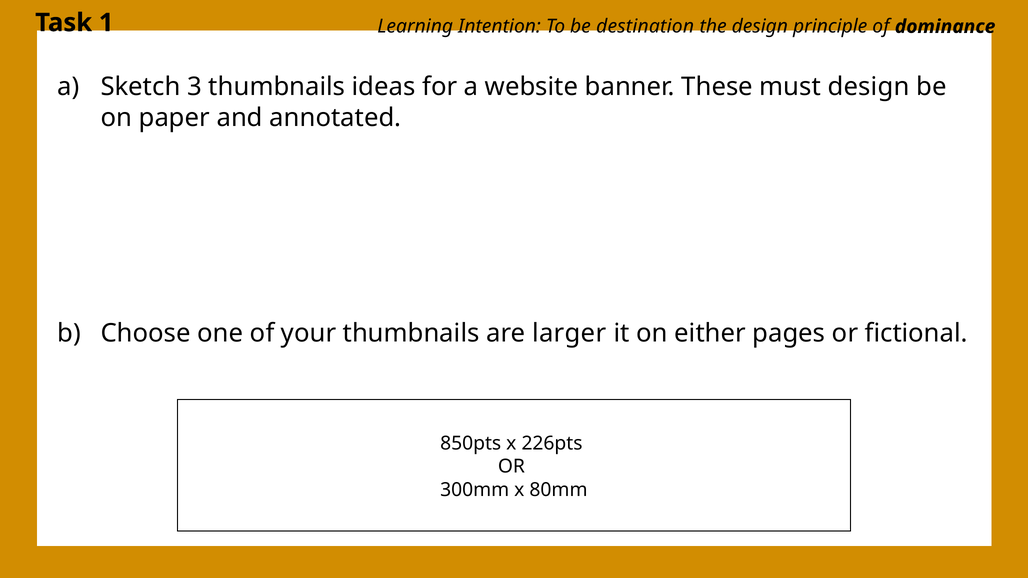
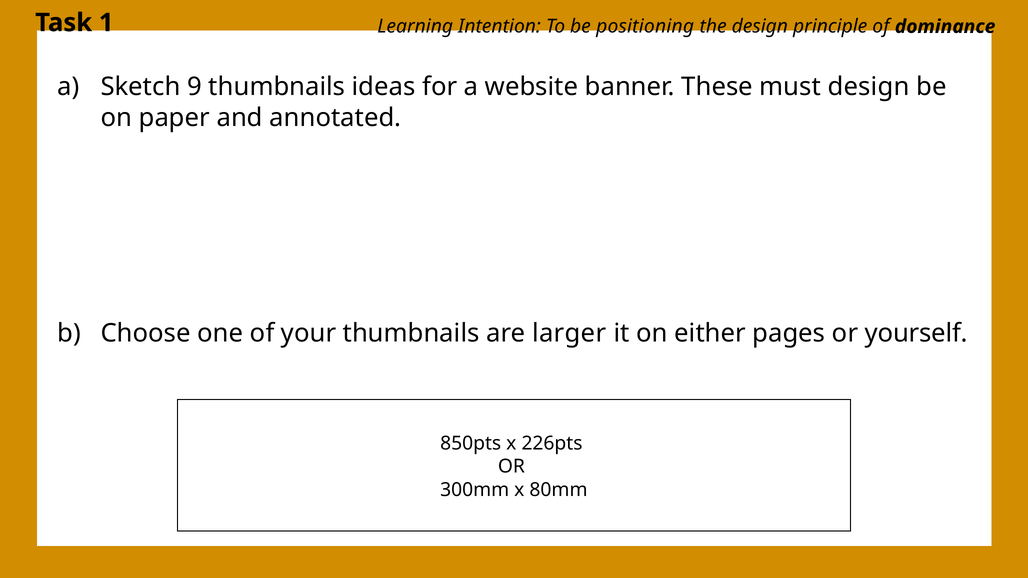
destination: destination -> positioning
3: 3 -> 9
fictional: fictional -> yourself
